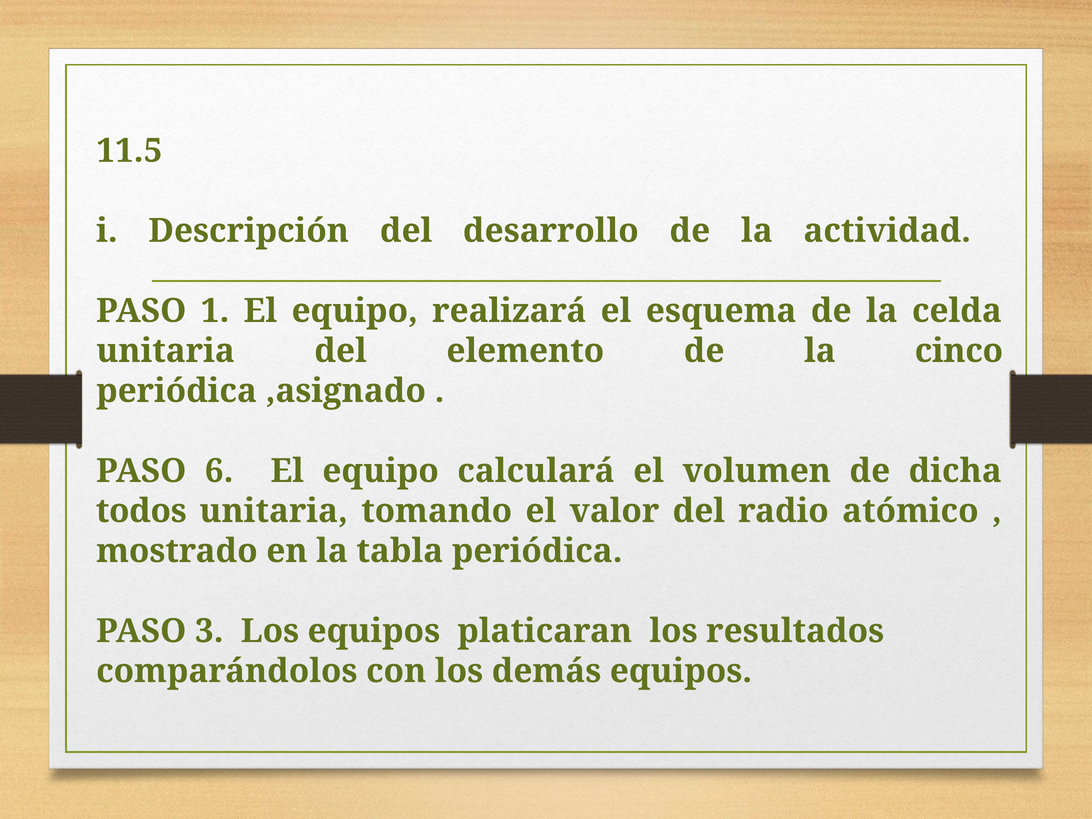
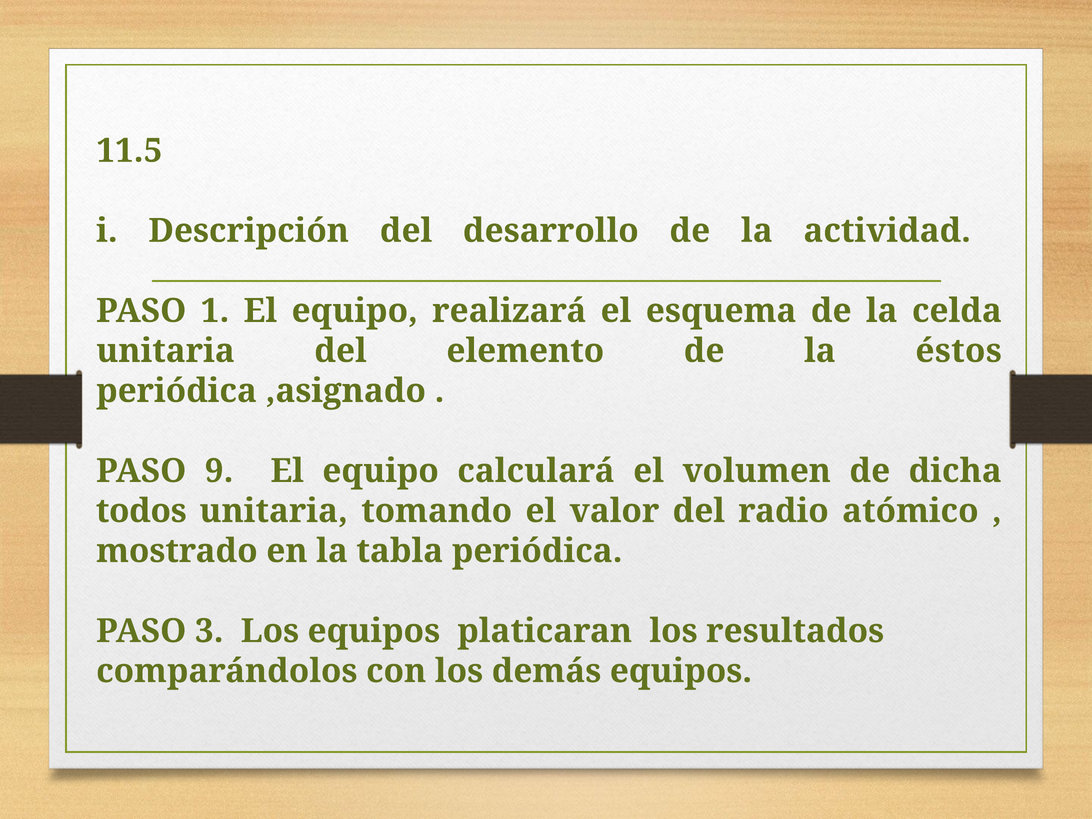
cinco: cinco -> éstos
6: 6 -> 9
